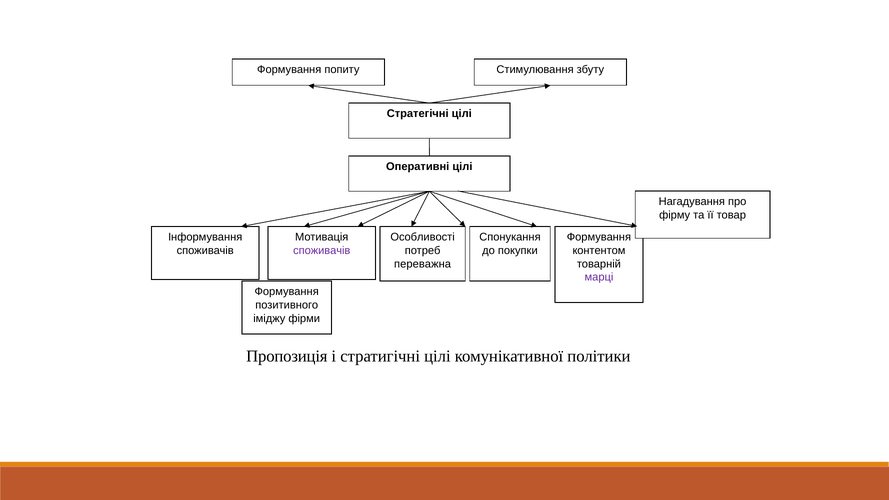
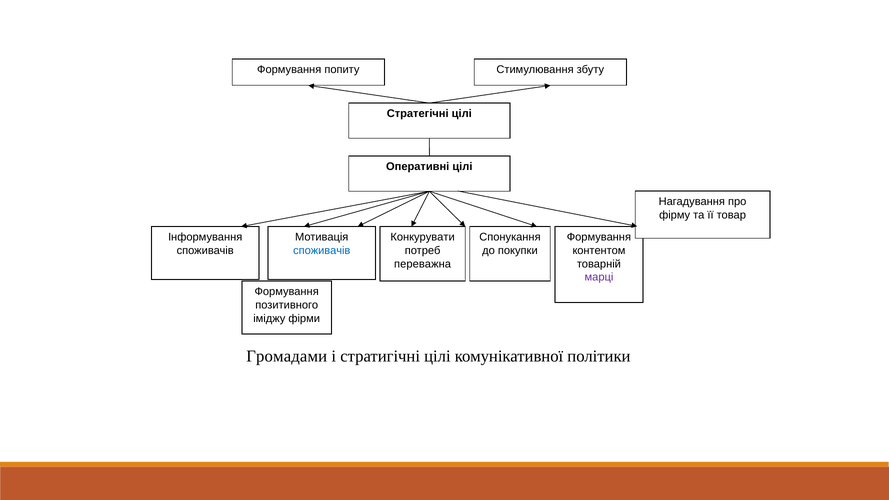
Особливості: Особливості -> Конкурувати
споживачів at (322, 251) colour: purple -> blue
Пропозиція: Пропозиція -> Громадами
